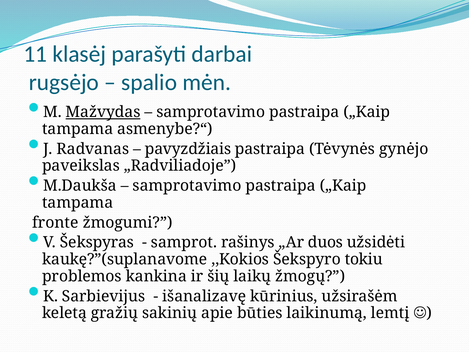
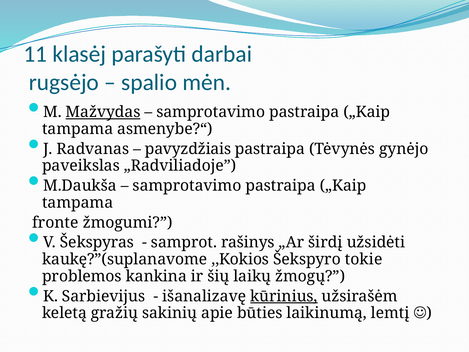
duos: duos -> širdį
tokiu: tokiu -> tokie
kūrinius underline: none -> present
